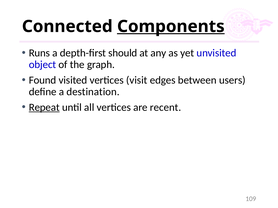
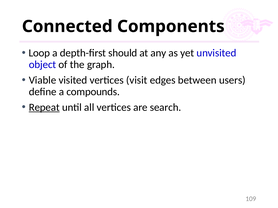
Components underline: present -> none
Runs: Runs -> Loop
Found: Found -> Viable
destination: destination -> compounds
recent: recent -> search
